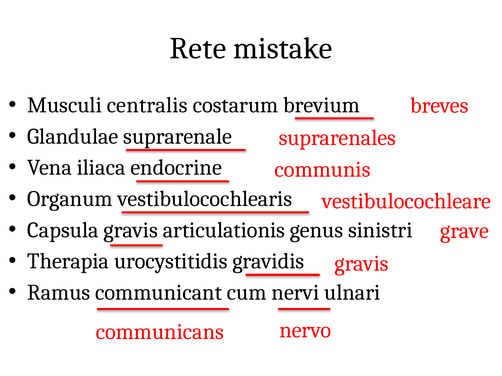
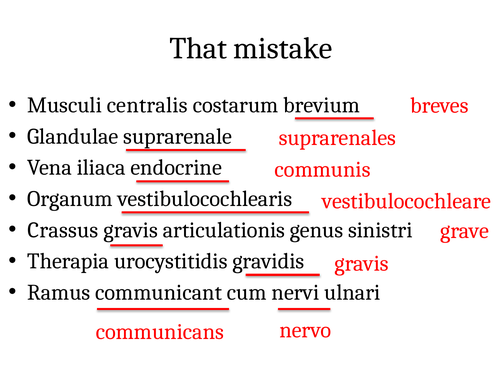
Rete: Rete -> That
Capsula: Capsula -> Crassus
